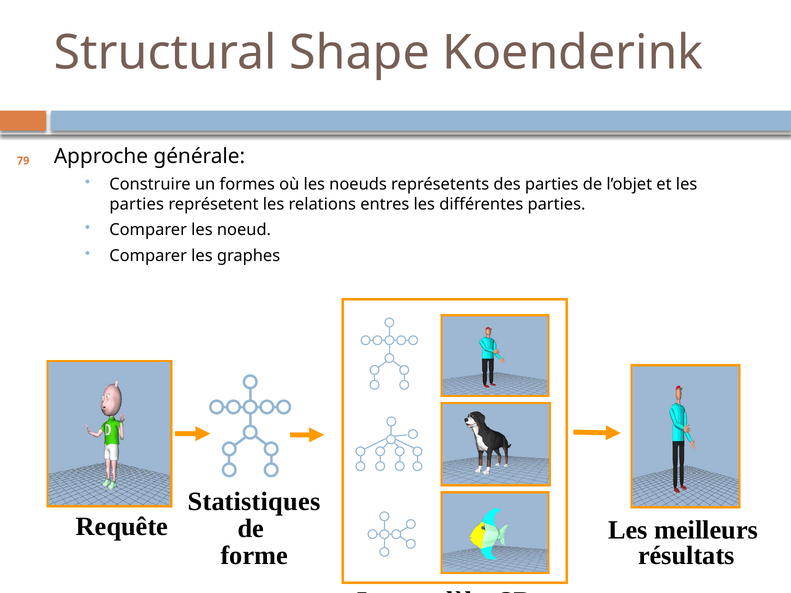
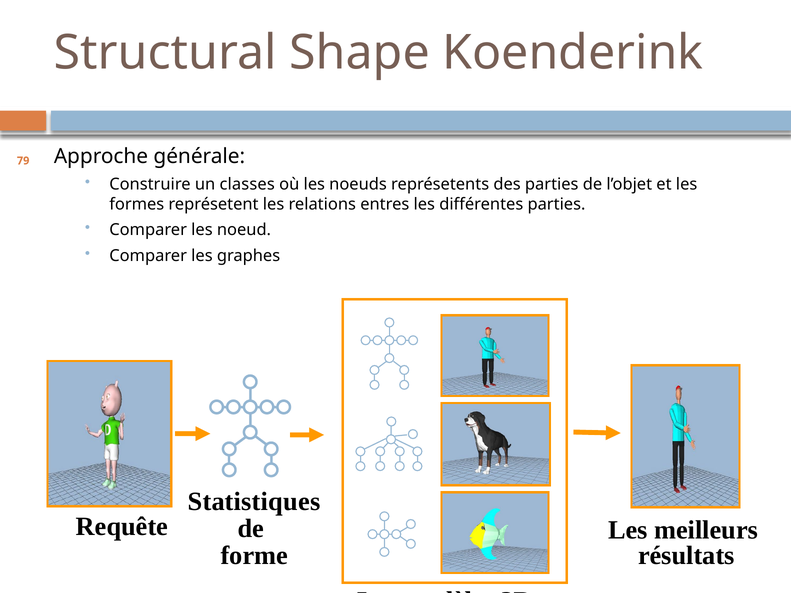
formes: formes -> classes
parties at (137, 204): parties -> formes
